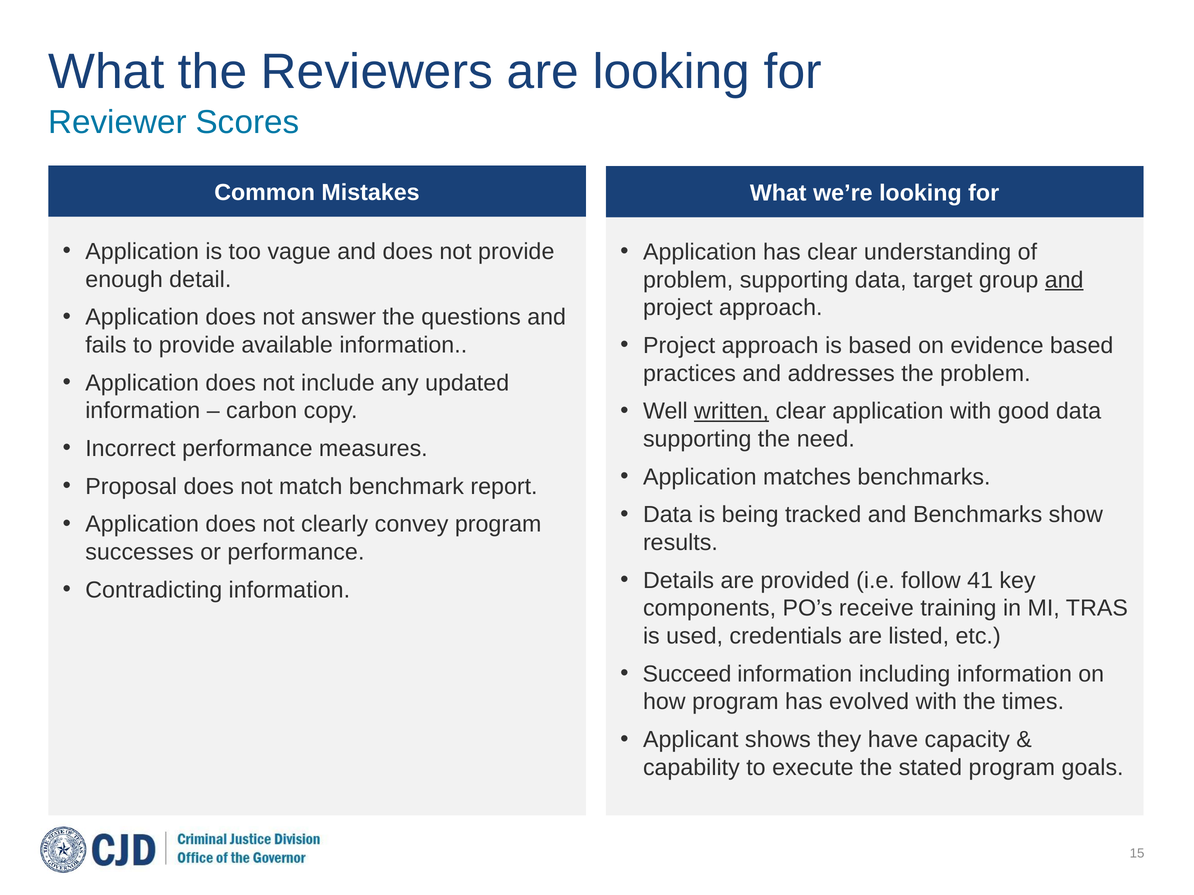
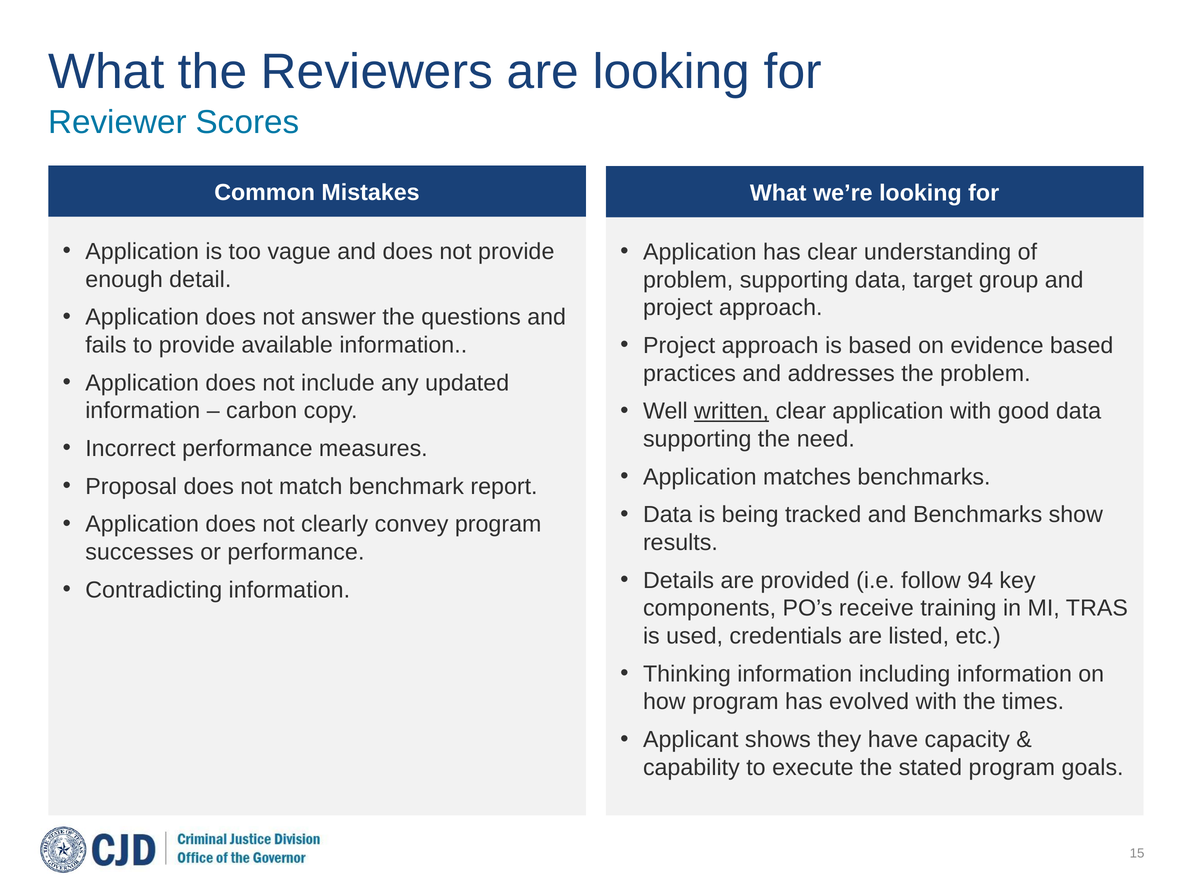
and at (1064, 280) underline: present -> none
41: 41 -> 94
Succeed: Succeed -> Thinking
